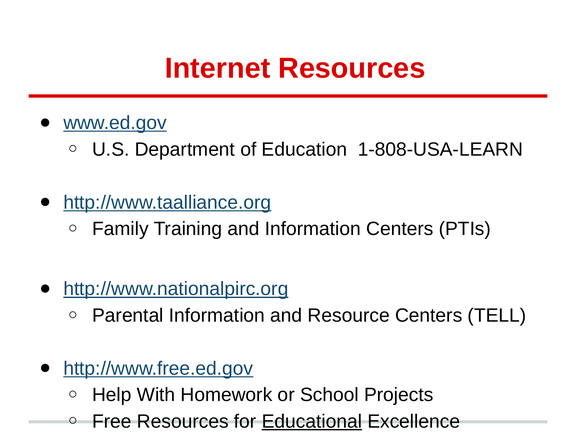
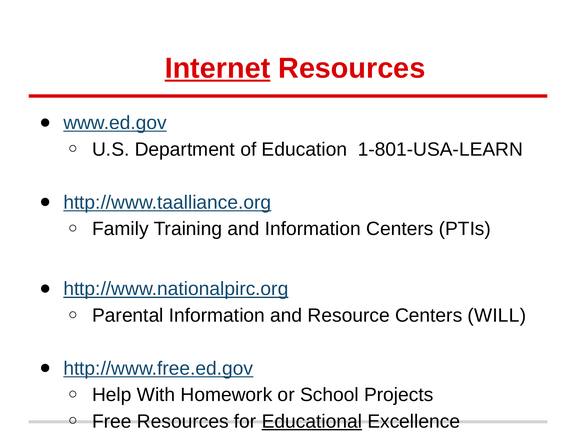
Internet underline: none -> present
1-808-USA-LEARN: 1-808-USA-LEARN -> 1-801-USA-LEARN
TELL: TELL -> WILL
